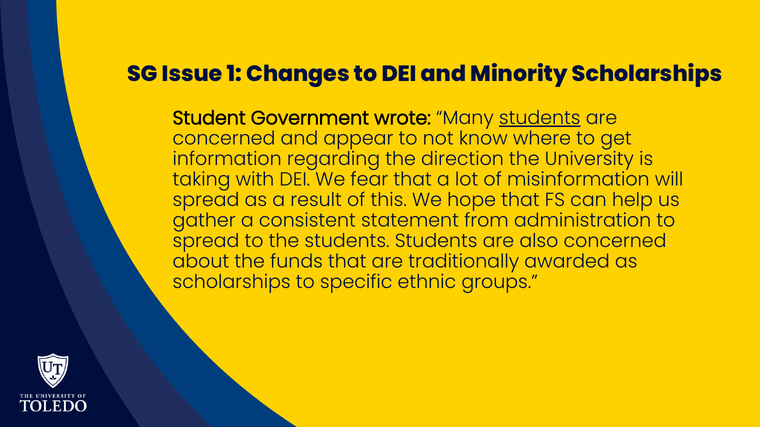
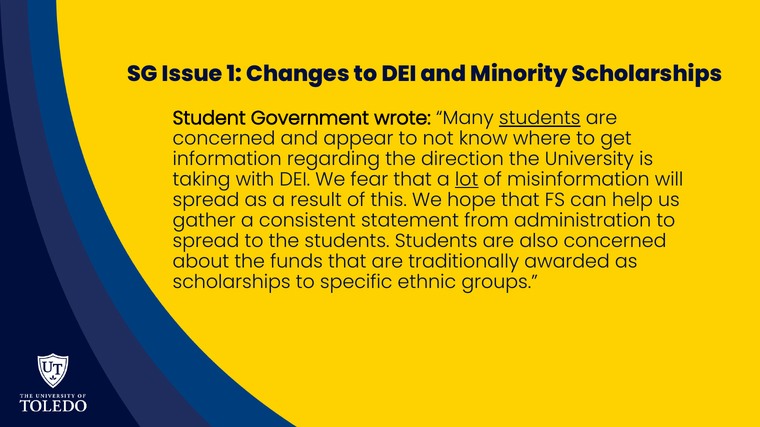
lot underline: none -> present
